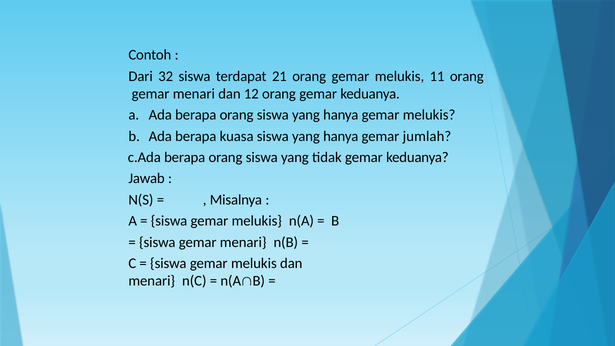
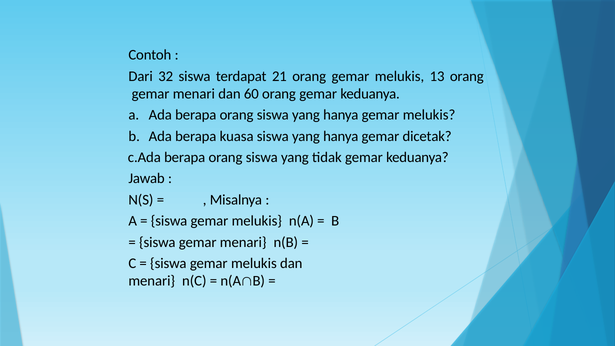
11: 11 -> 13
12: 12 -> 60
jumlah: jumlah -> dicetak
